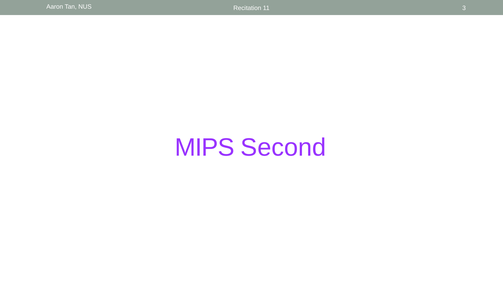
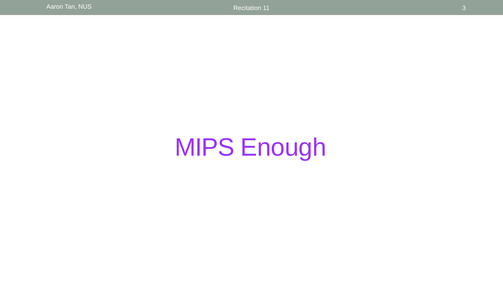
Second: Second -> Enough
